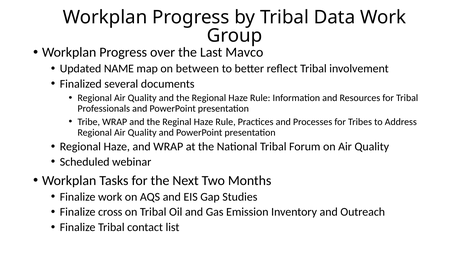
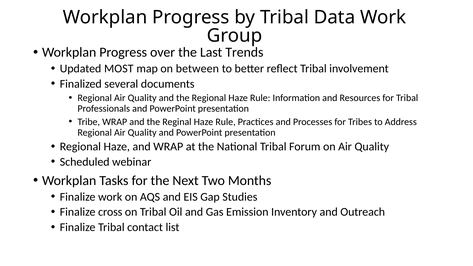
Mavco: Mavco -> Trends
NAME: NAME -> MOST
